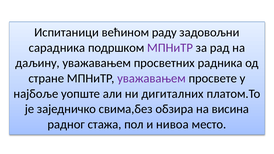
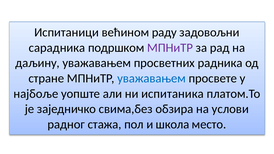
уважавањем at (152, 78) colour: purple -> blue
дигиталних: дигиталних -> испитаника
висина: висина -> услови
нивоа: нивоа -> школа
